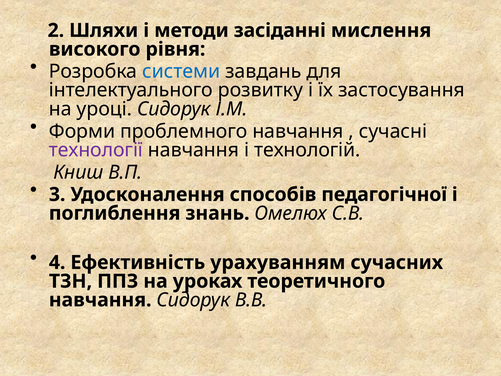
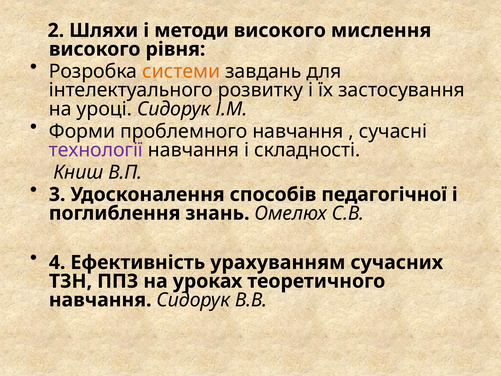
методи засіданні: засіданні -> високого
системи colour: blue -> orange
технологій: технологій -> складності
